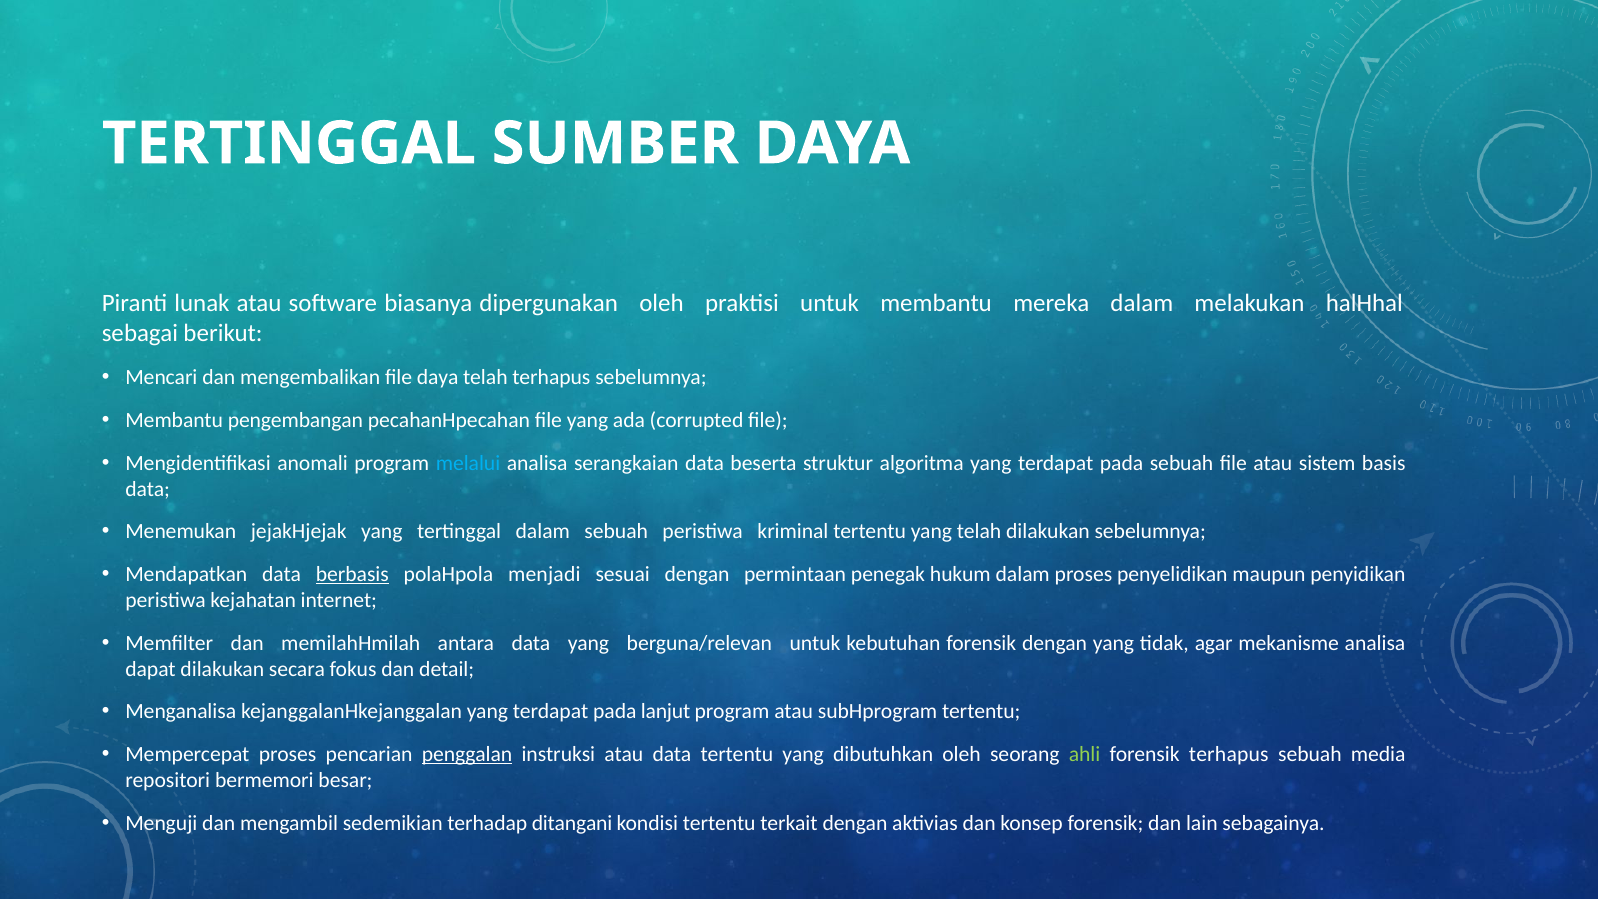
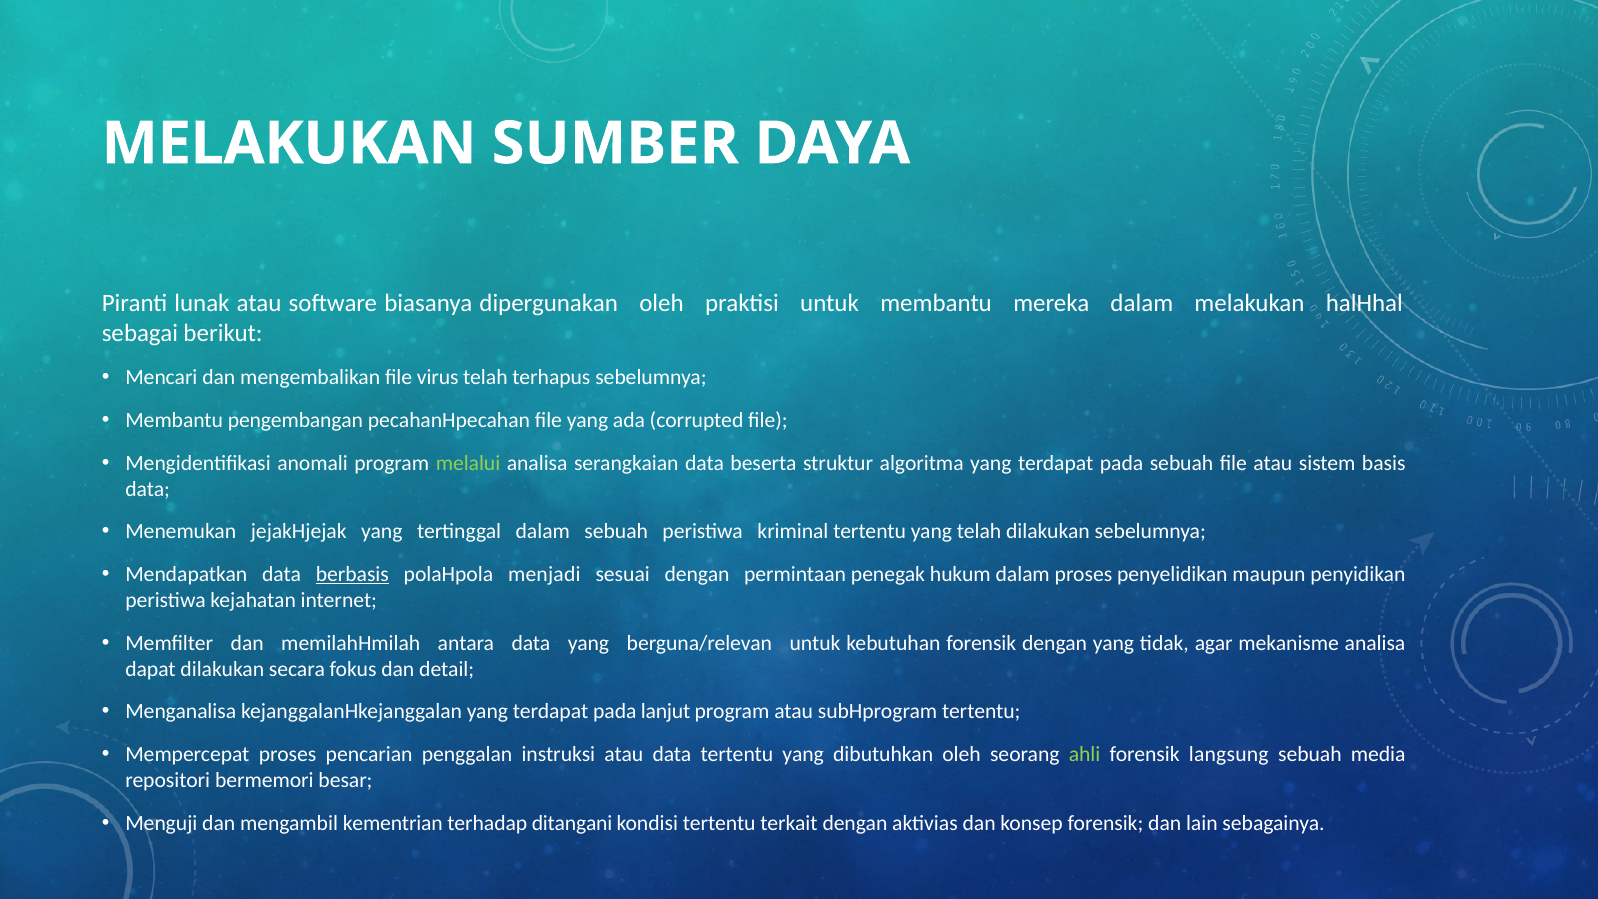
TERTINGGAL at (289, 144): TERTINGGAL -> MELAKUKAN
file daya: daya -> virus
melalui colour: light blue -> light green
penggalan underline: present -> none
forensik terhapus: terhapus -> langsung
sedemikian: sedemikian -> kementrian
